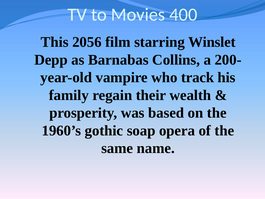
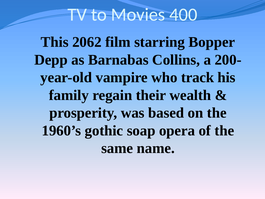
2056: 2056 -> 2062
Winslet: Winslet -> Bopper
